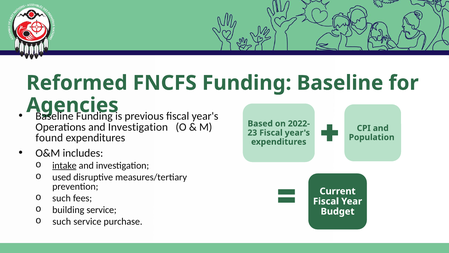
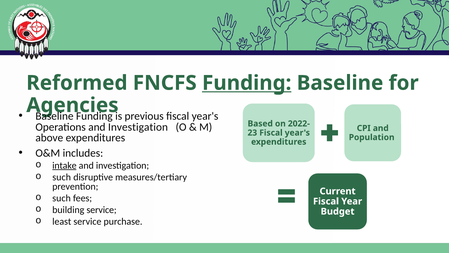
Funding at (247, 83) underline: none -> present
found: found -> above
used at (62, 177): used -> such
such at (62, 221): such -> least
